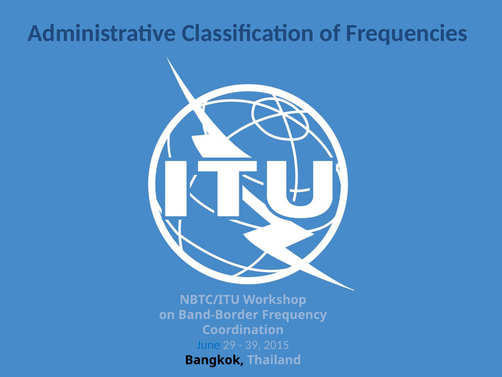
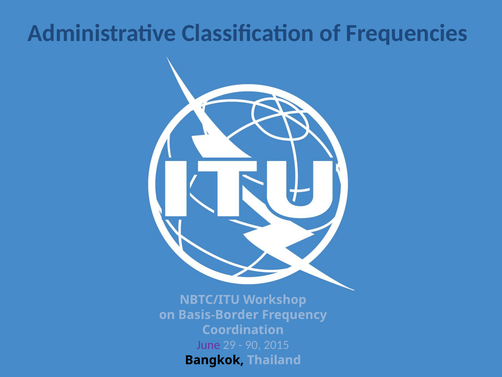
Band-Border: Band-Border -> Basis-Border
June colour: blue -> purple
39: 39 -> 90
